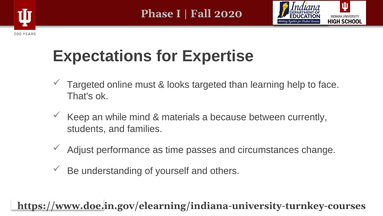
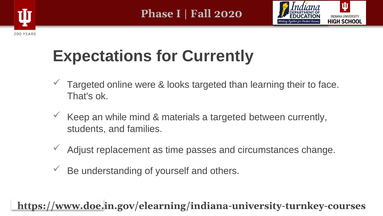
for Expertise: Expertise -> Currently
must: must -> were
help: help -> their
a because: because -> targeted
performance: performance -> replacement
